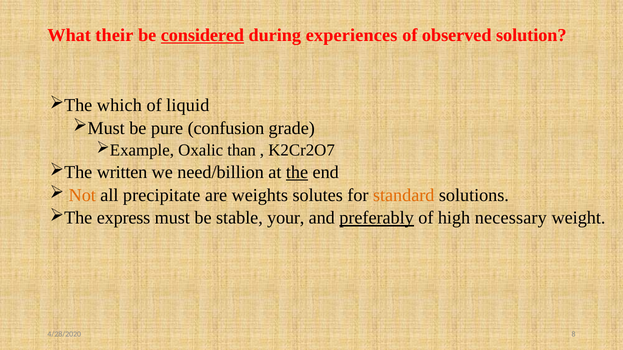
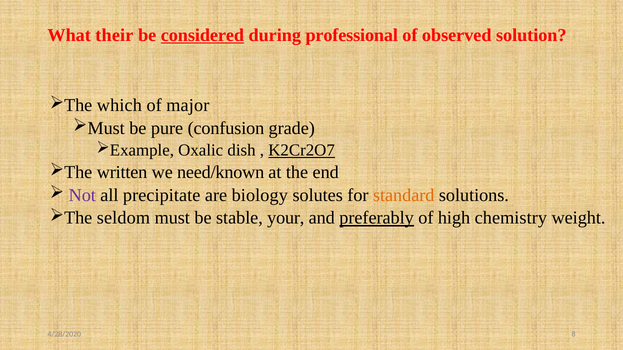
experiences: experiences -> professional
liquid: liquid -> major
than: than -> dish
K2Cr2O7 underline: none -> present
need/billion: need/billion -> need/known
the underline: present -> none
Not colour: orange -> purple
weights: weights -> biology
express: express -> seldom
necessary: necessary -> chemistry
